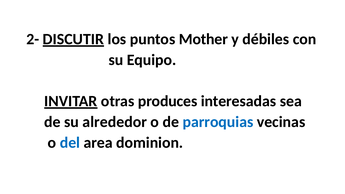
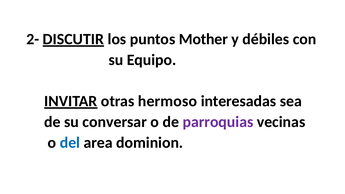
produces: produces -> hermoso
alrededor: alrededor -> conversar
parroquias colour: blue -> purple
